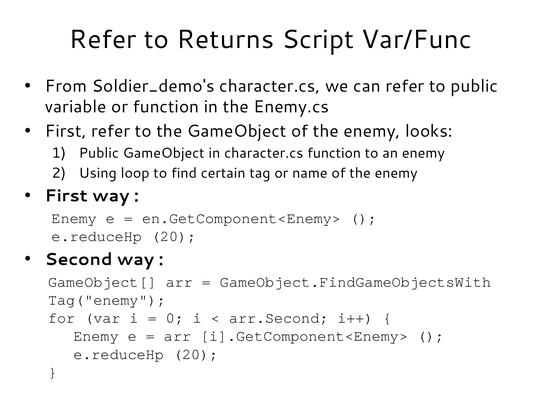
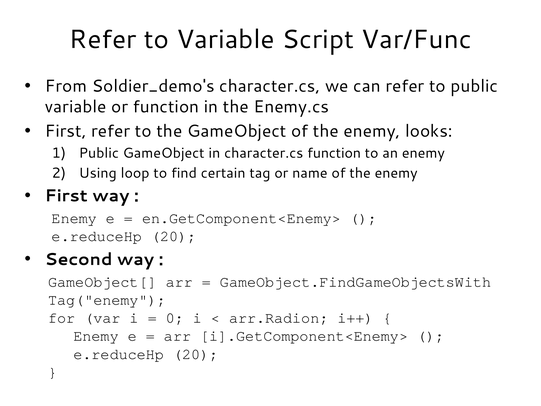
to Returns: Returns -> Variable
arr.Second: arr.Second -> arr.Radion
